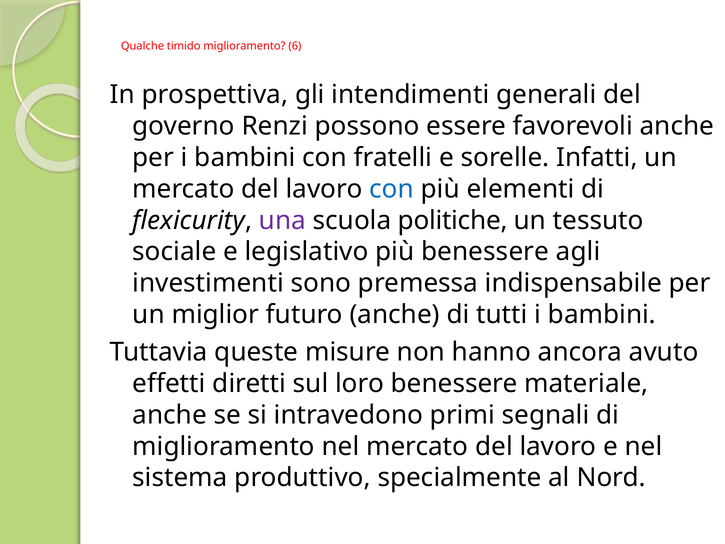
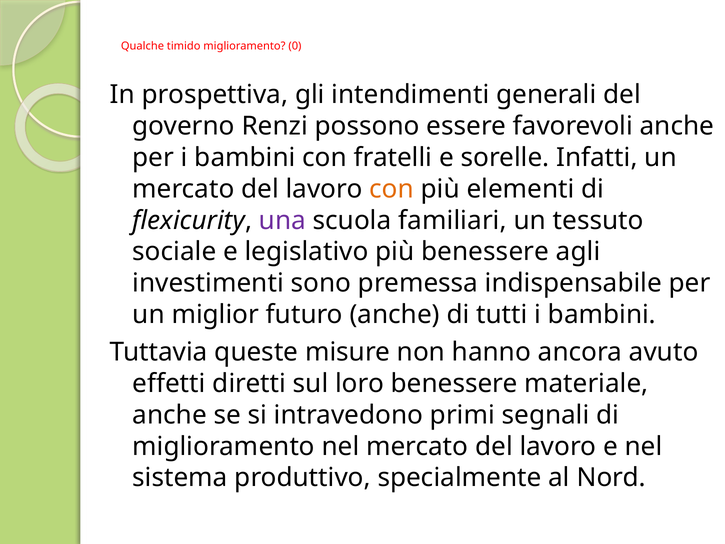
6: 6 -> 0
con at (392, 189) colour: blue -> orange
politiche: politiche -> familiari
